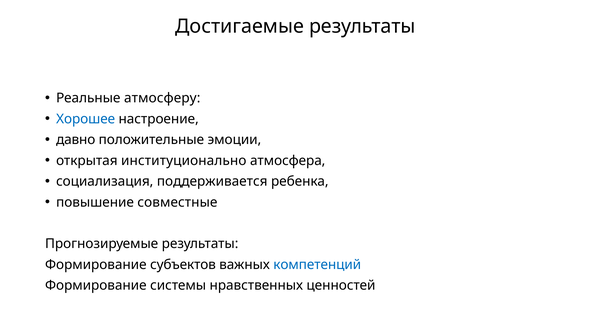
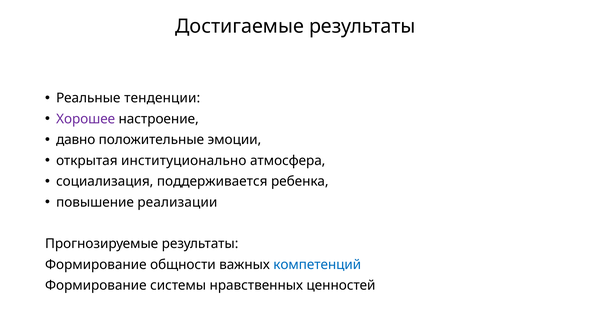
атмосферу: атмосферу -> тенденции
Хорошее colour: blue -> purple
совместные: совместные -> реализации
субъектов: субъектов -> общности
